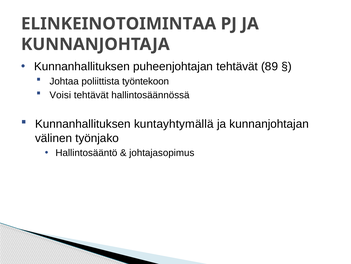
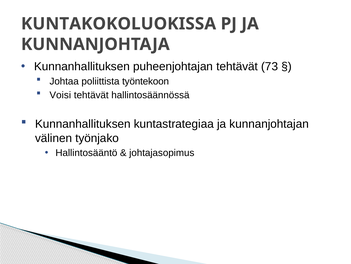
ELINKEINOTOIMINTAA: ELINKEINOTOIMINTAA -> KUNTAKOKOLUOKISSA
89: 89 -> 73
kuntayhtymällä: kuntayhtymällä -> kuntastrategiaa
